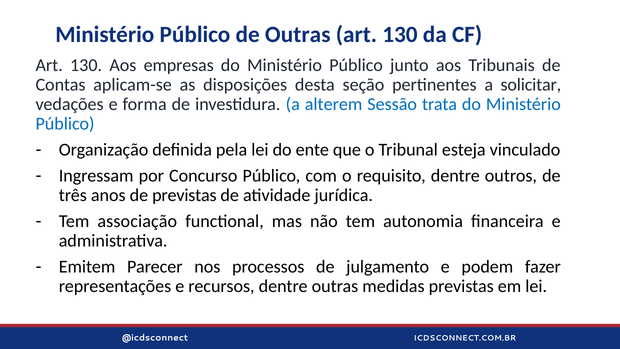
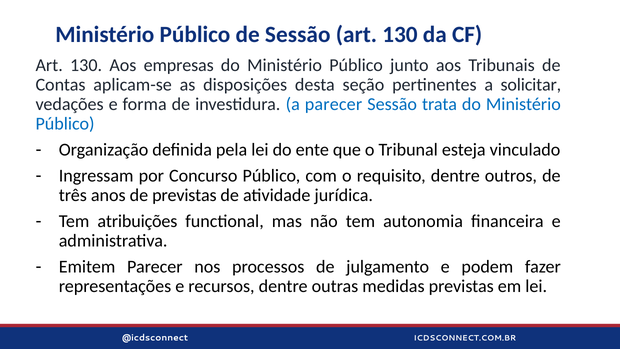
de Outras: Outras -> Sessão
a alterem: alterem -> parecer
associação: associação -> atribuições
